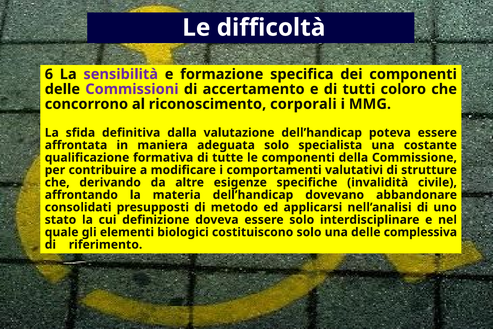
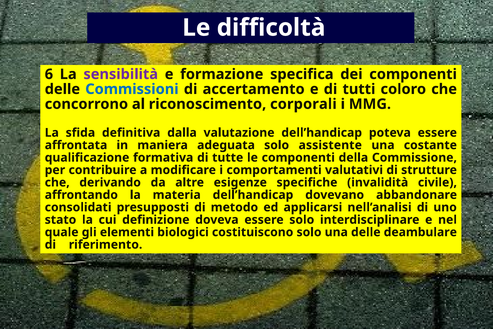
Commissioni colour: purple -> blue
specialista: specialista -> assistente
complessiva: complessiva -> deambulare
